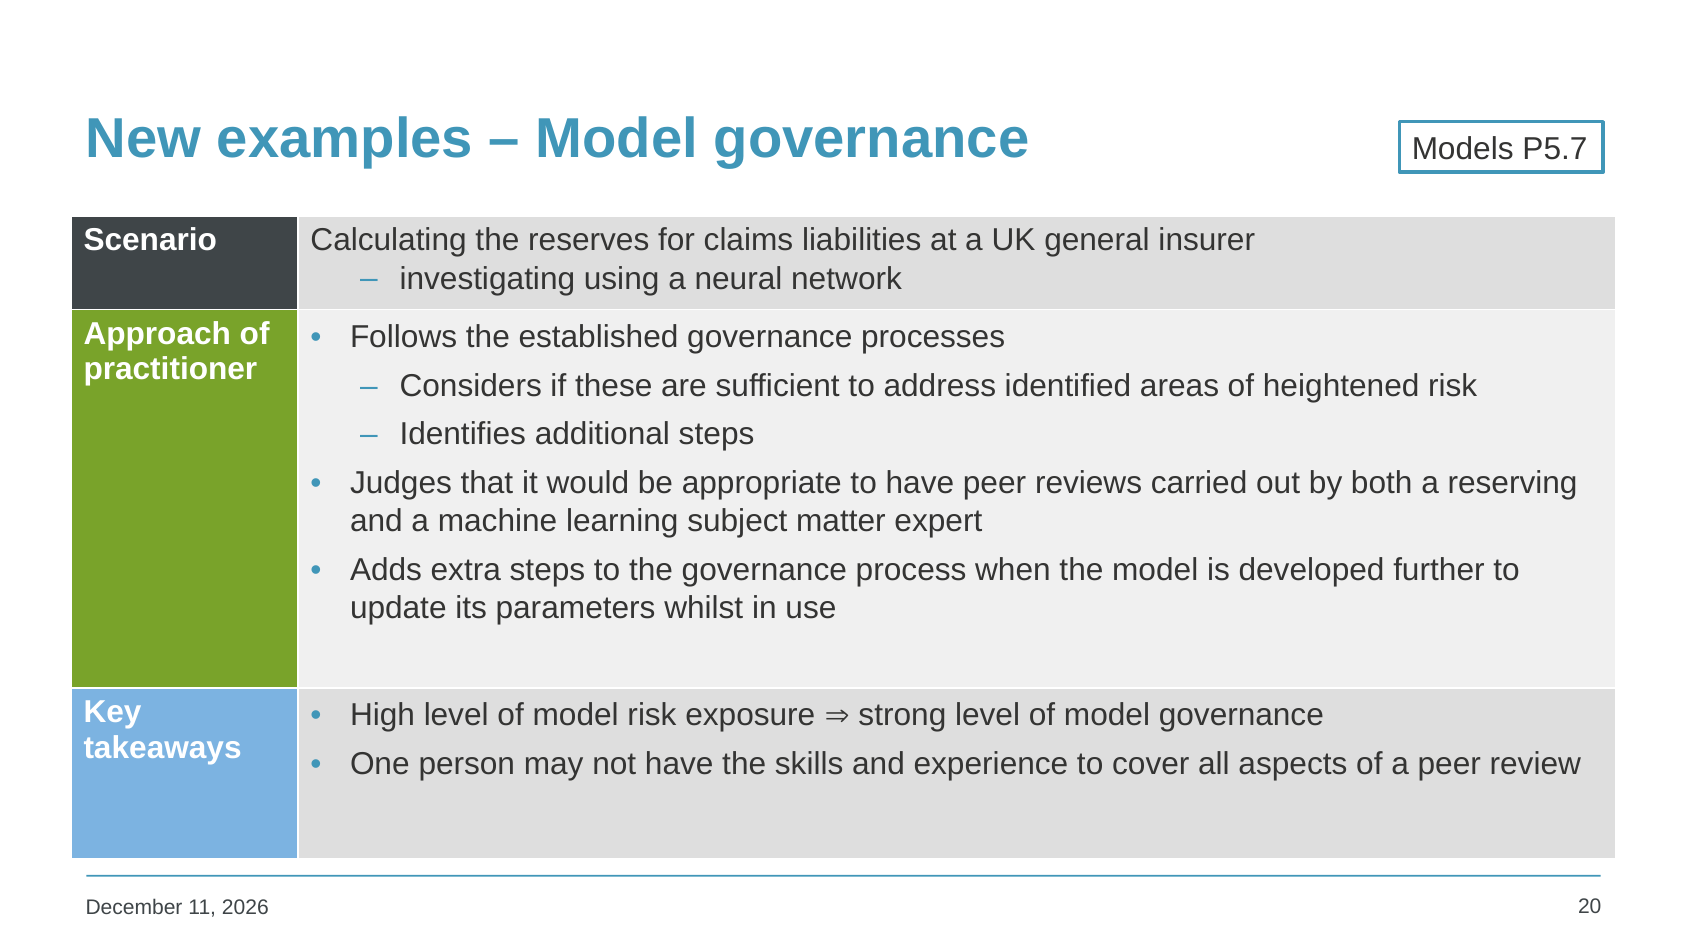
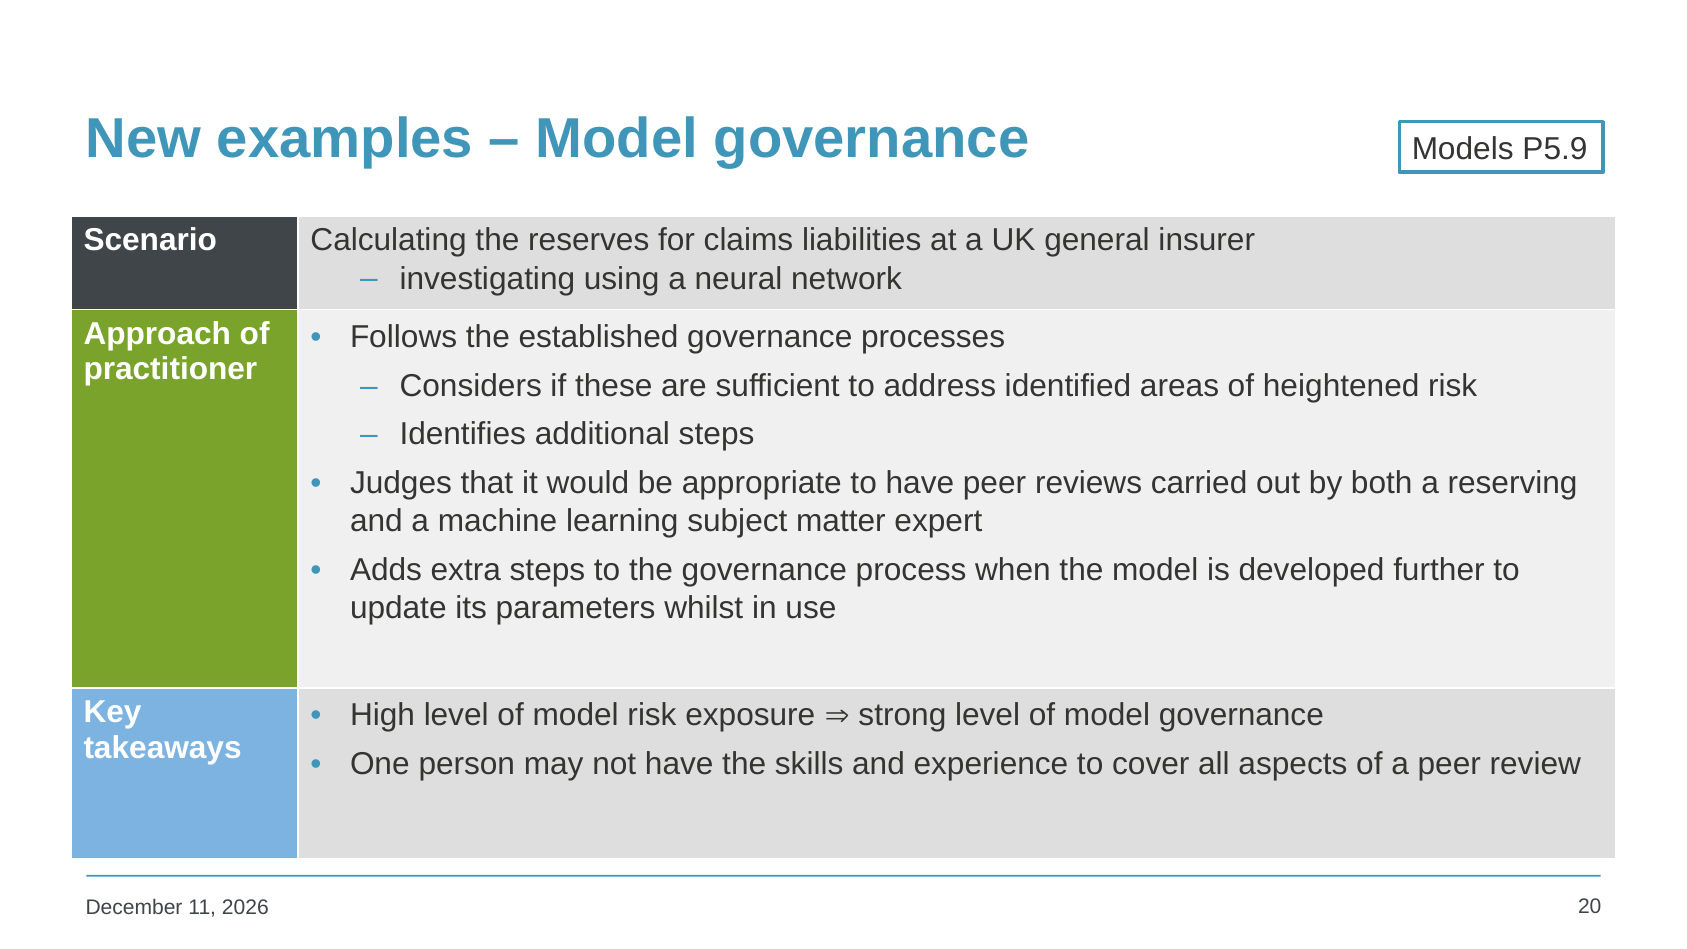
P5.7: P5.7 -> P5.9
